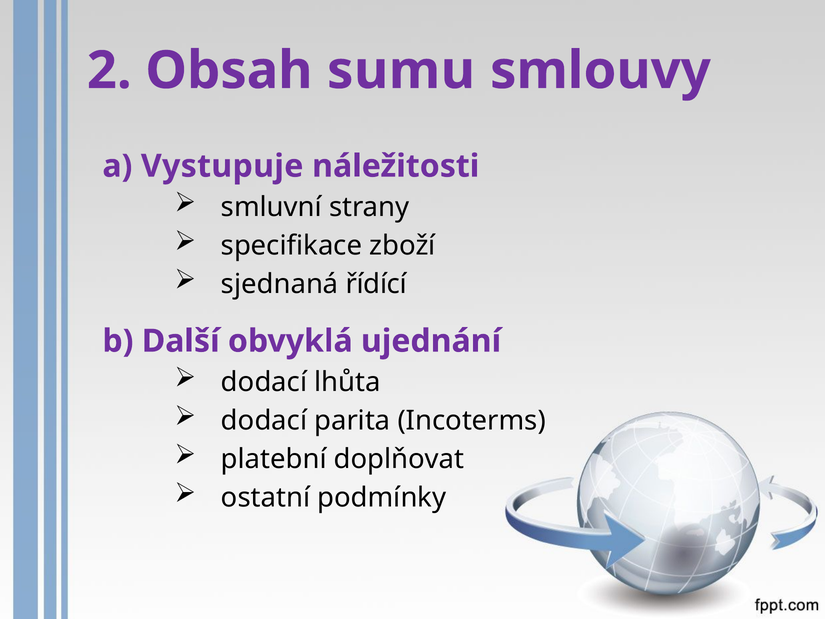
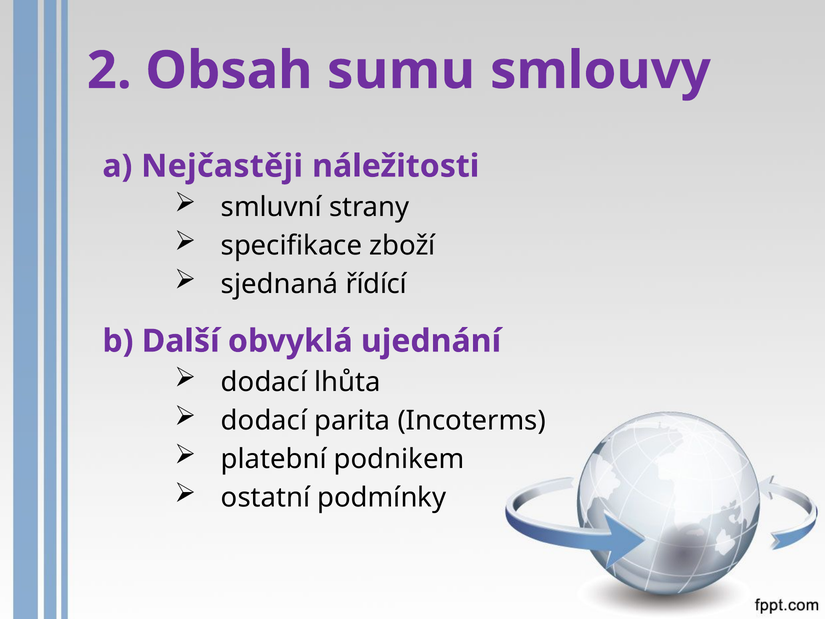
Vystupuje: Vystupuje -> Nejčastěji
doplňovat: doplňovat -> podnikem
